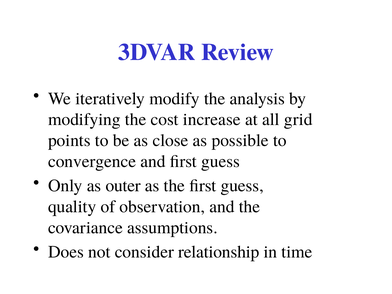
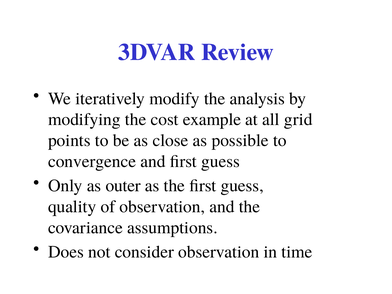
increase: increase -> example
consider relationship: relationship -> observation
